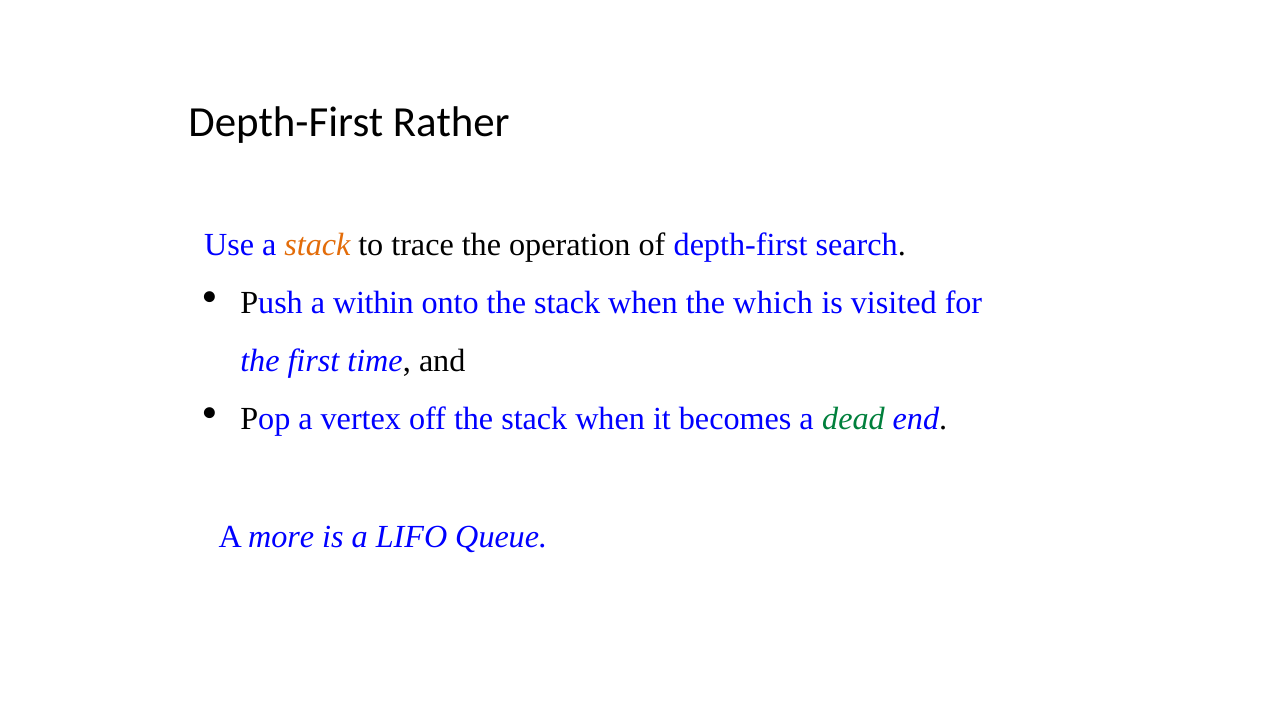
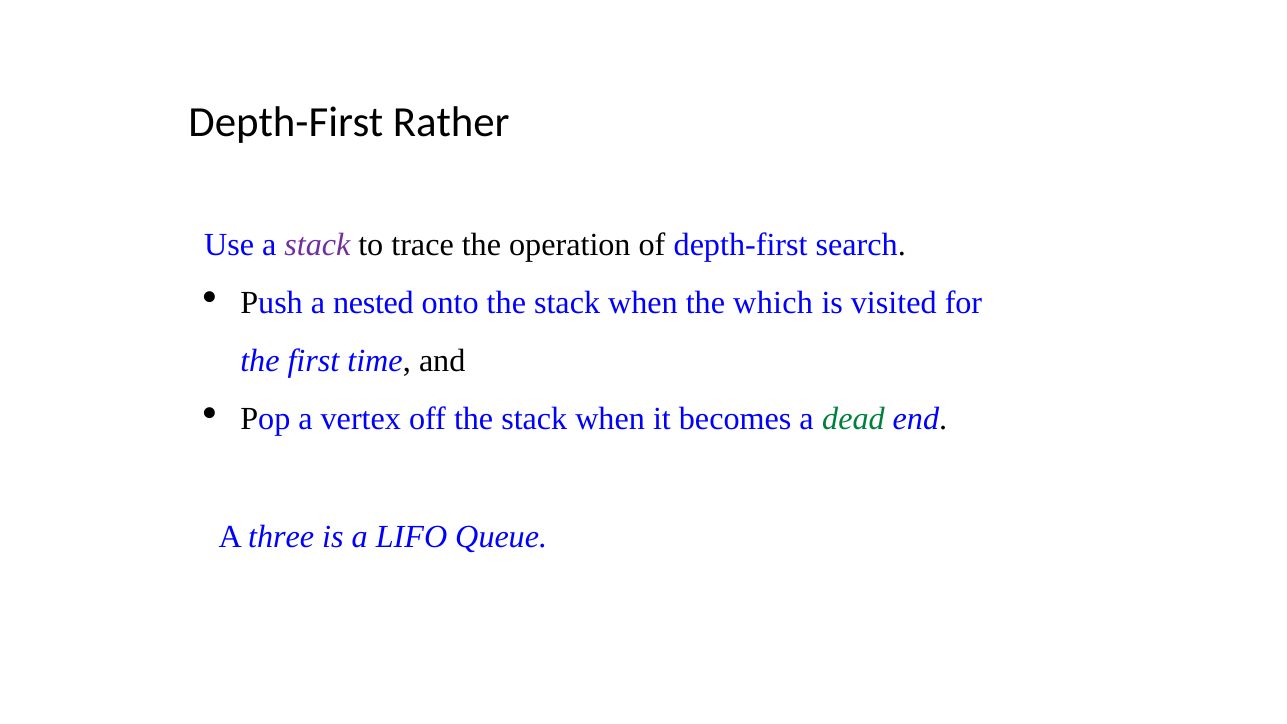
stack at (317, 245) colour: orange -> purple
within: within -> nested
more: more -> three
